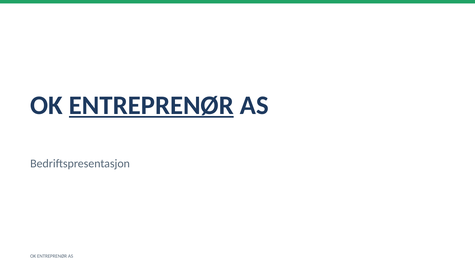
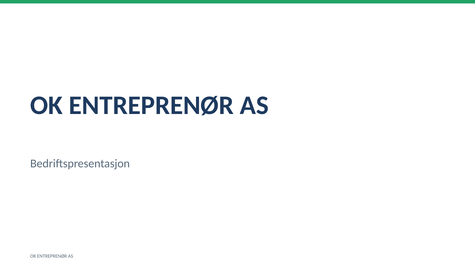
ENTREPRENØR at (151, 105) underline: present -> none
